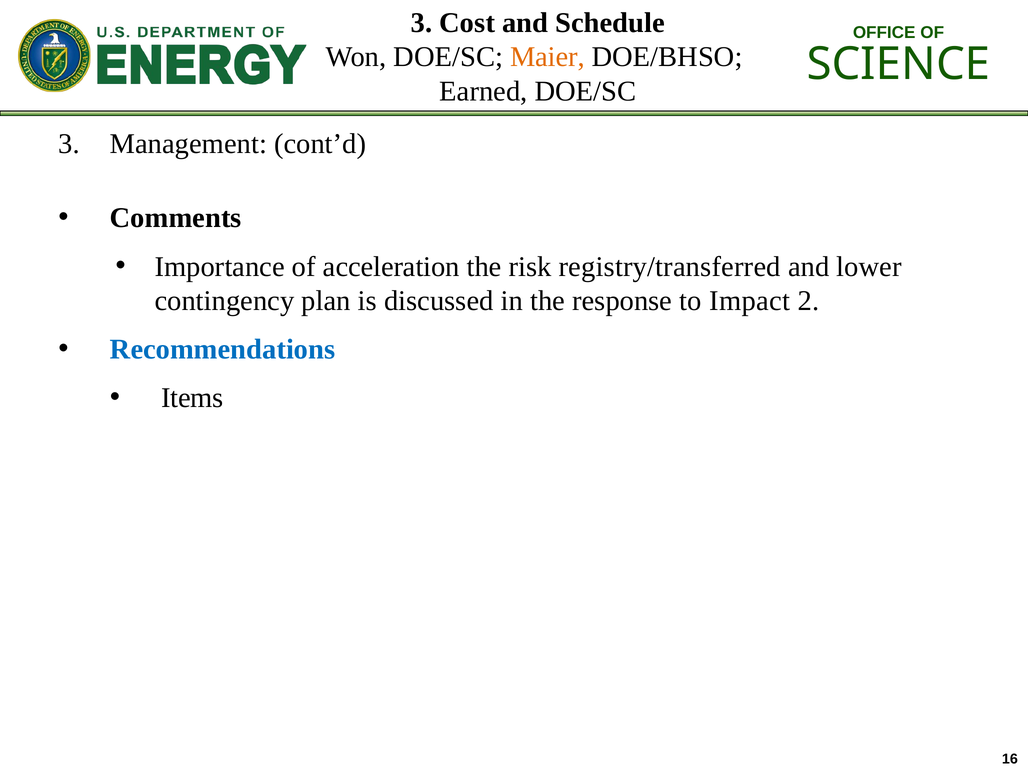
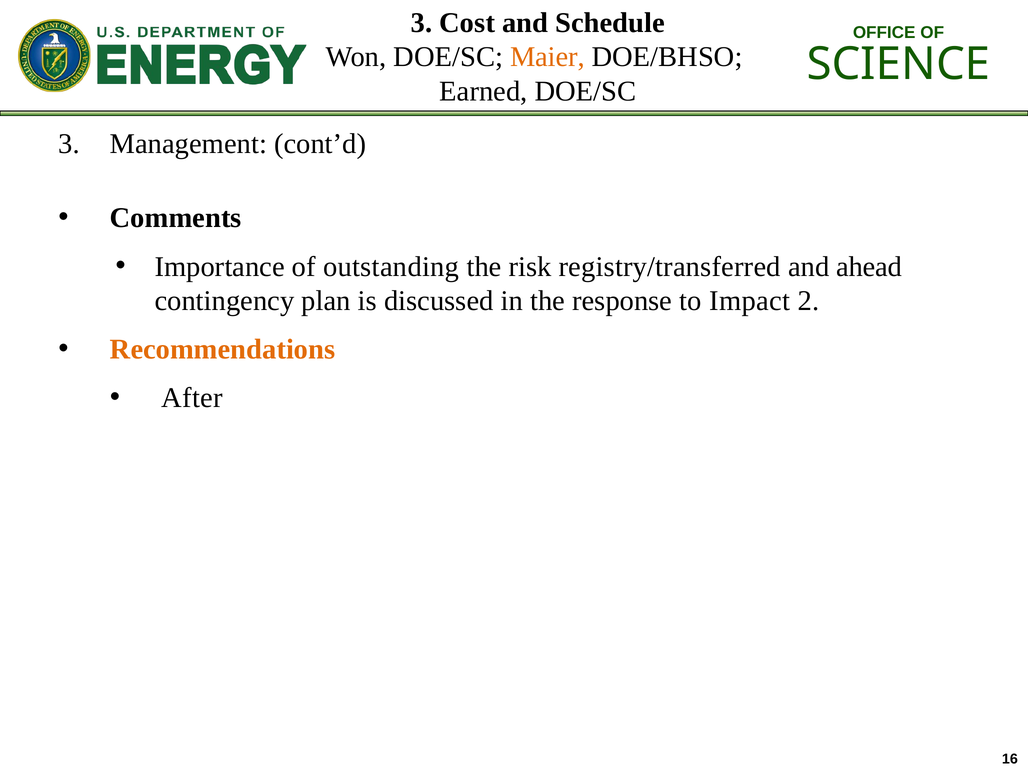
acceleration: acceleration -> outstanding
lower: lower -> ahead
Recommendations colour: blue -> orange
Items: Items -> After
